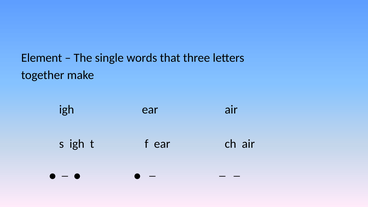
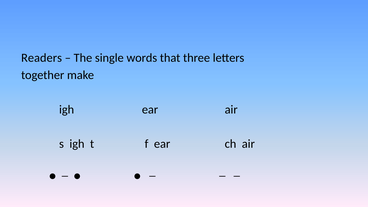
Element: Element -> Readers
